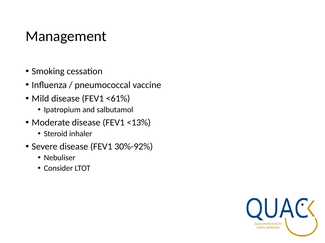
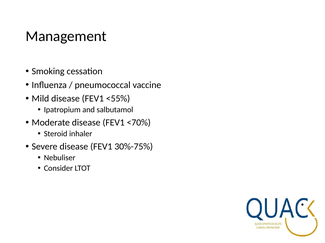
<61%: <61% -> <55%
<13%: <13% -> <70%
30%-92%: 30%-92% -> 30%-75%
